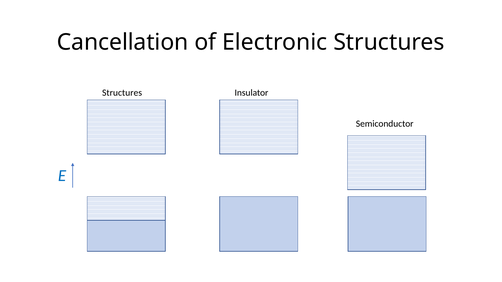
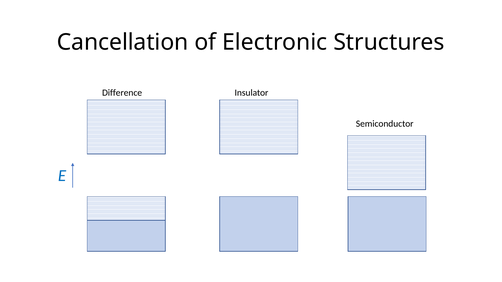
Structures at (122, 93): Structures -> Difference
